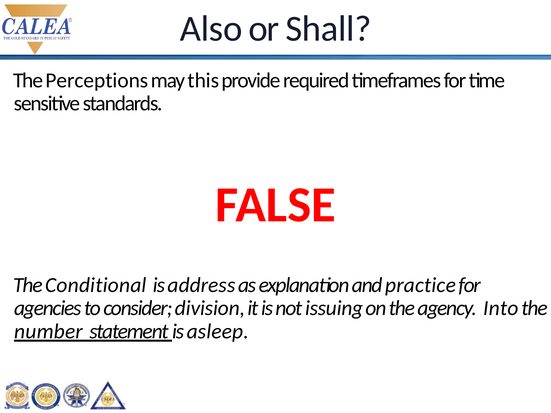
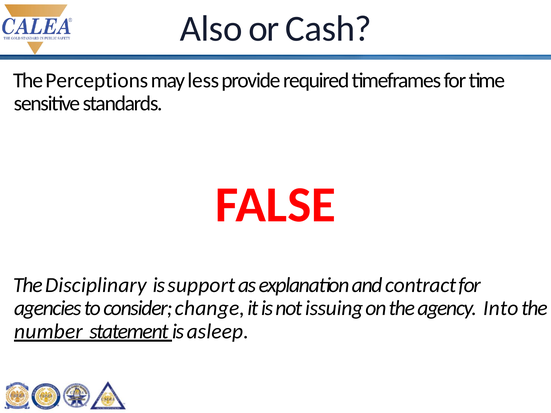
Shall: Shall -> Cash
this: this -> less
Conditional: Conditional -> Disciplinary
address: address -> support
practice: practice -> contract
division: division -> change
